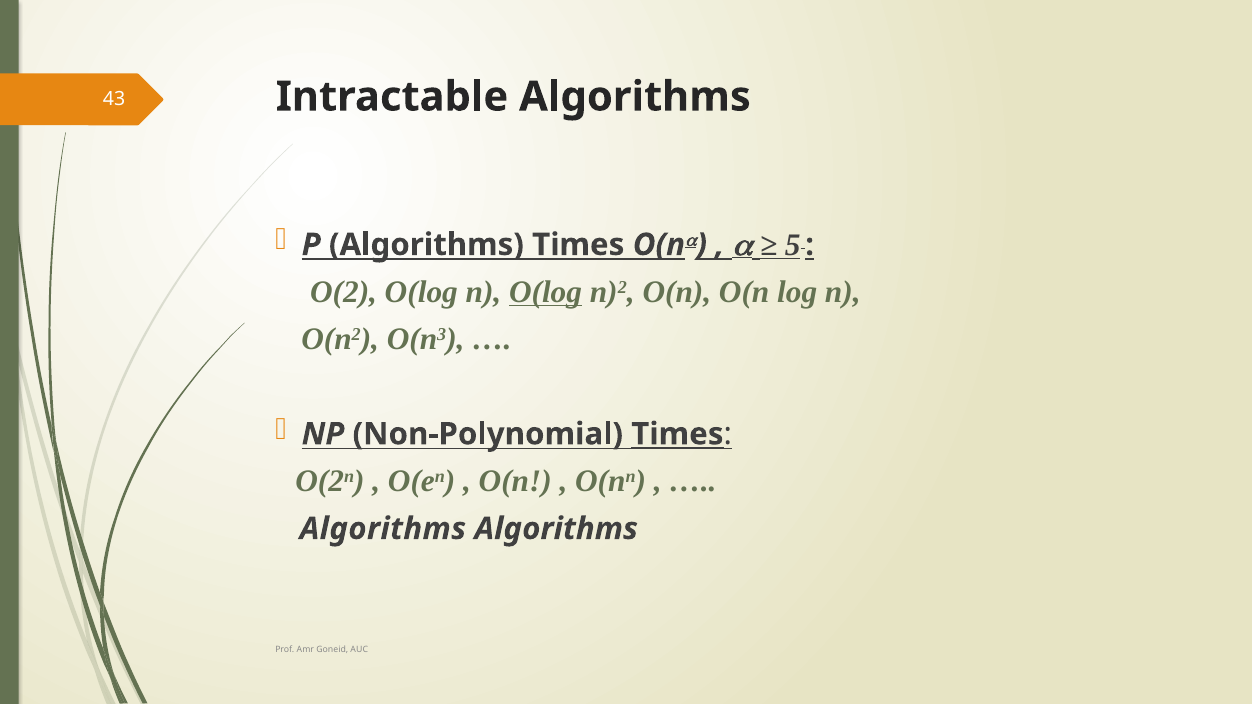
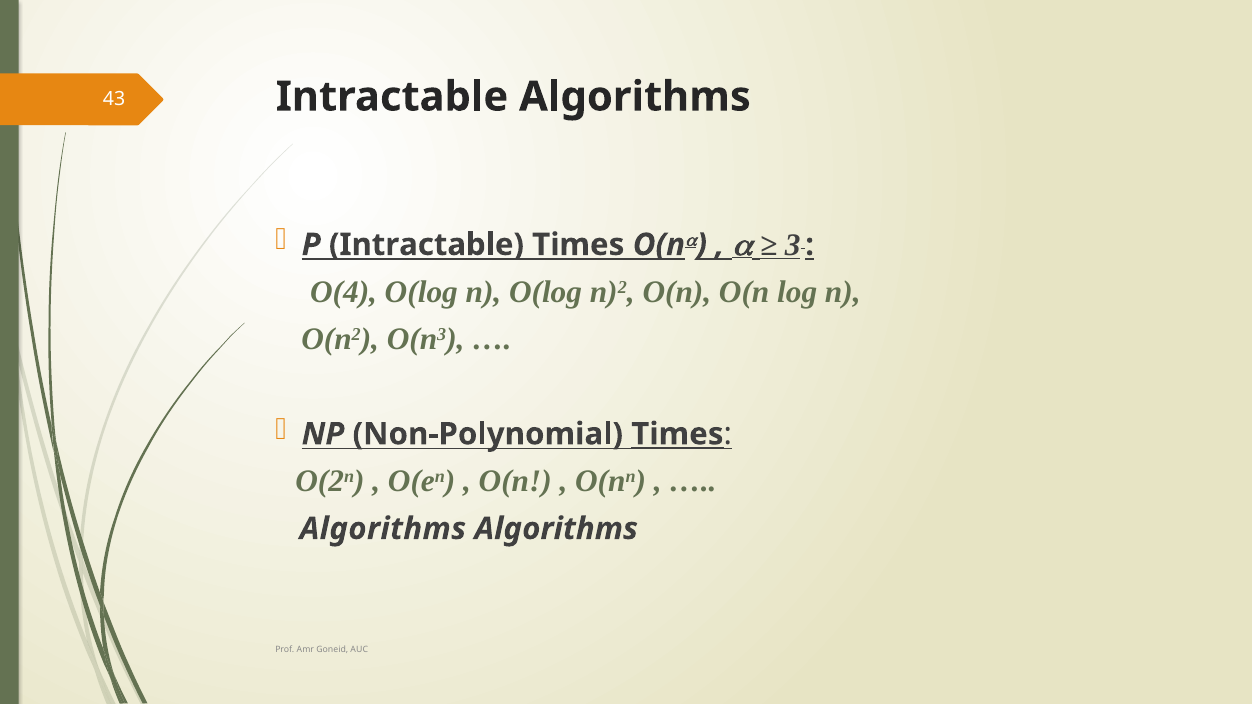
P Algorithms: Algorithms -> Intractable
5: 5 -> 3
O(2: O(2 -> O(4
O(log at (546, 292) underline: present -> none
